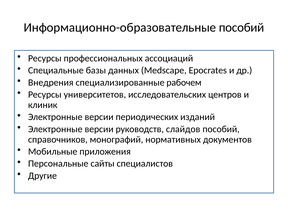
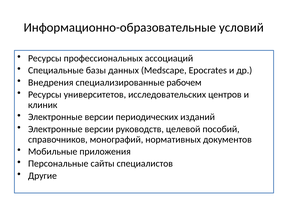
Информационно-образовательные пособий: пособий -> условий
слайдов: слайдов -> целевой
